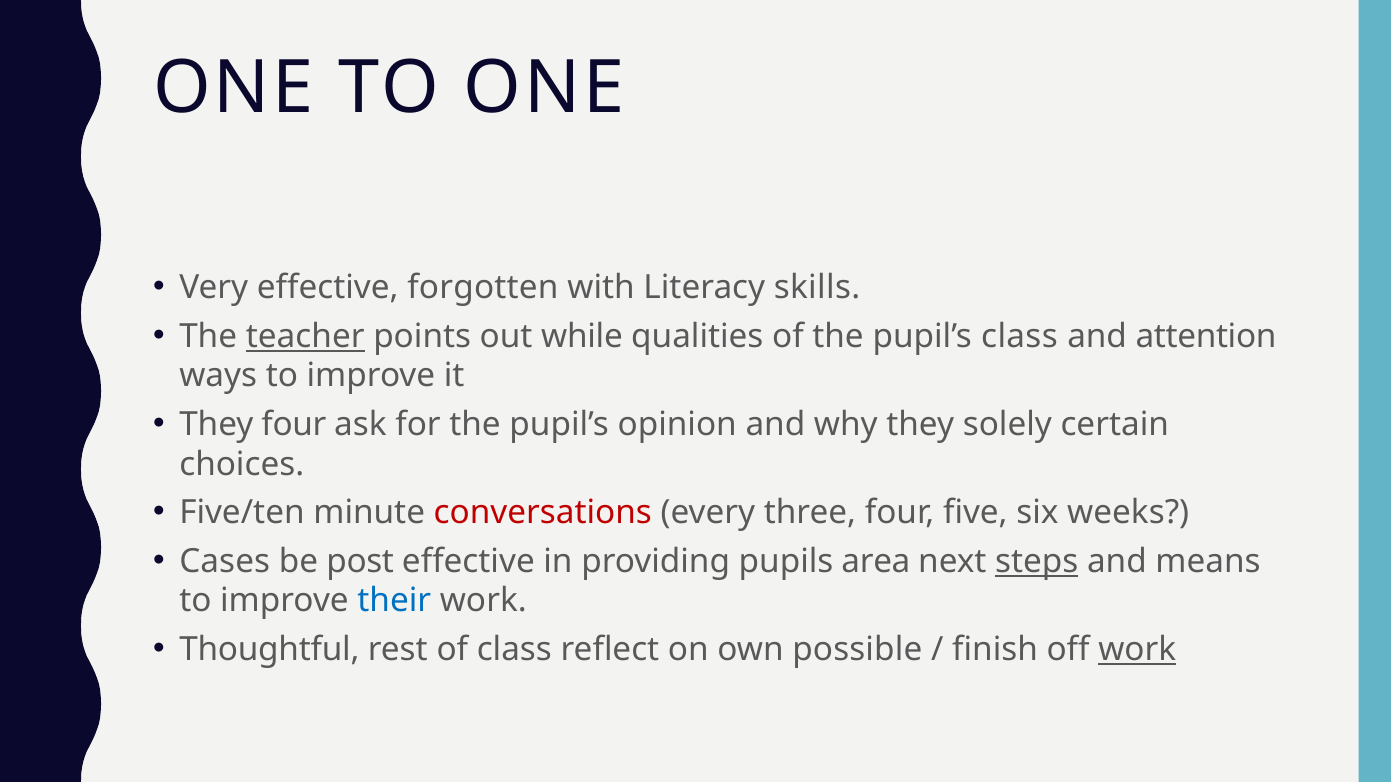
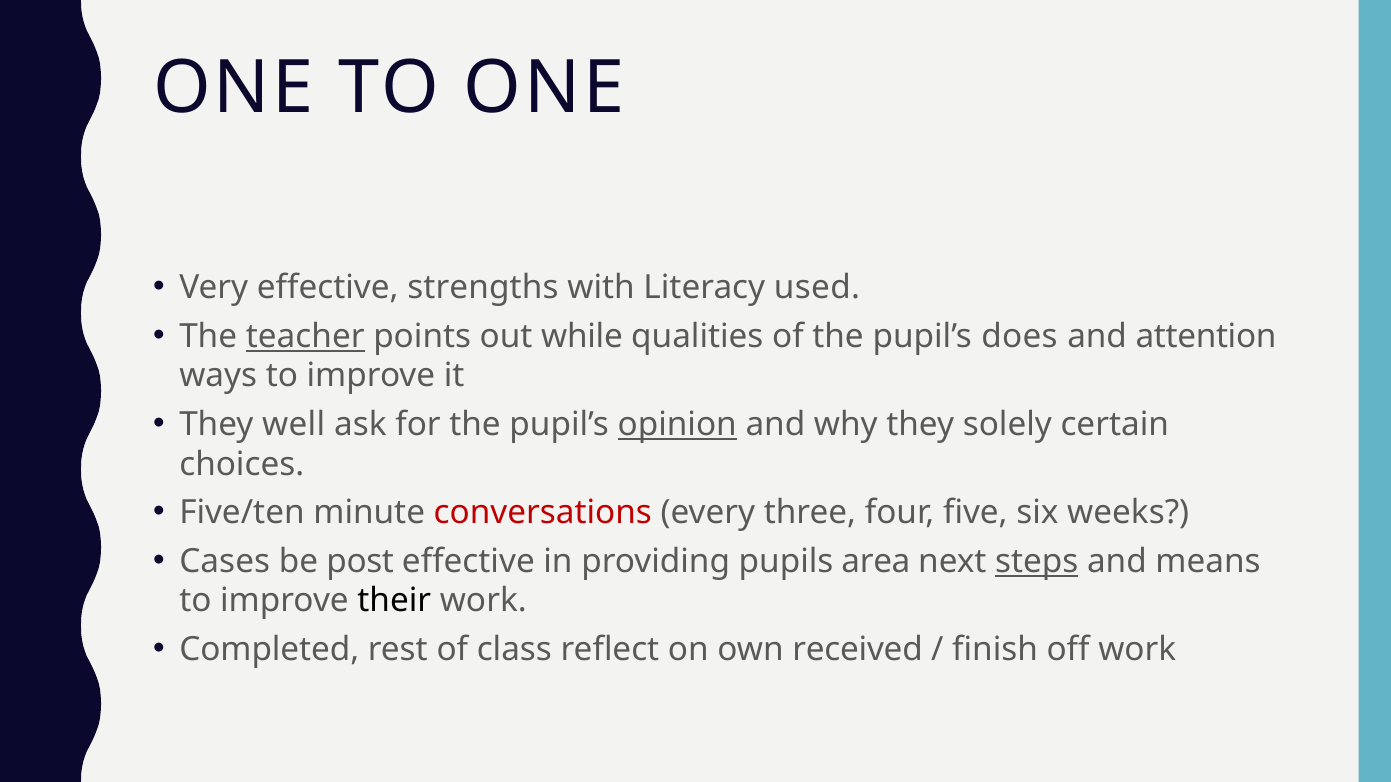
forgotten: forgotten -> strengths
skills: skills -> used
pupil’s class: class -> does
They four: four -> well
opinion underline: none -> present
their colour: blue -> black
Thoughtful: Thoughtful -> Completed
possible: possible -> received
work at (1137, 650) underline: present -> none
